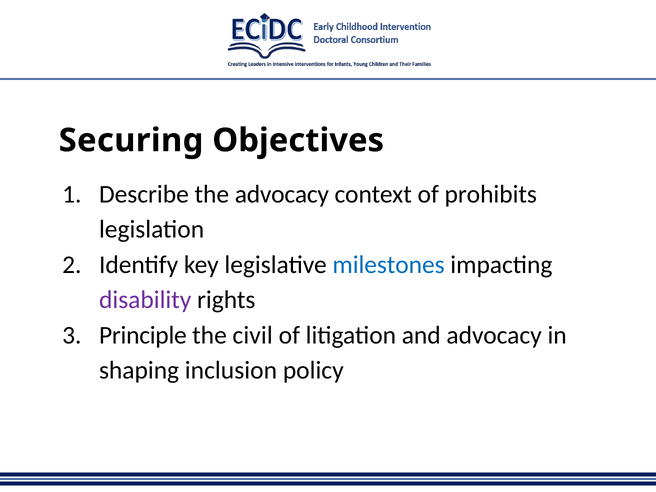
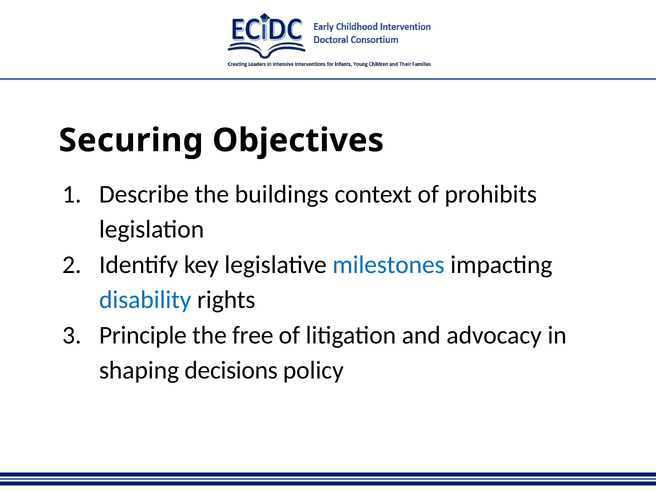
the advocacy: advocacy -> buildings
disability colour: purple -> blue
civil: civil -> free
inclusion: inclusion -> decisions
